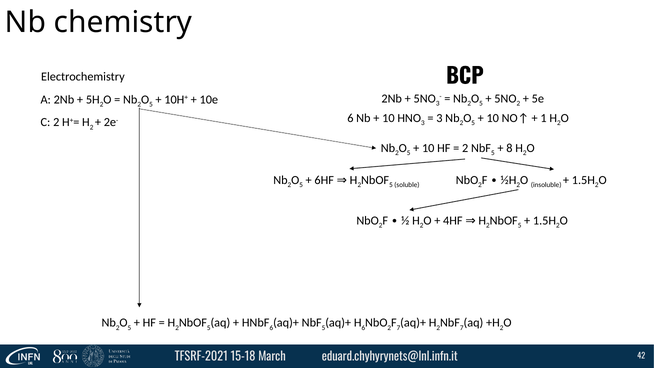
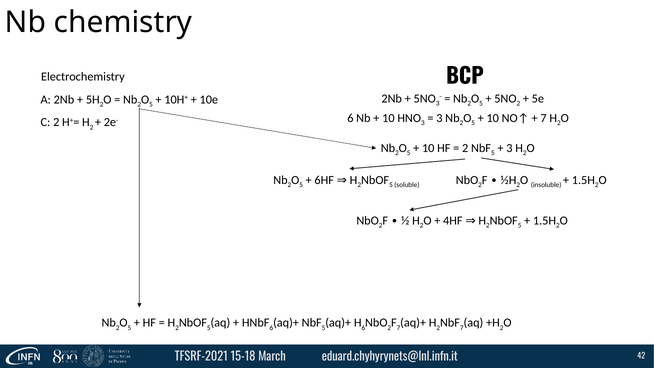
1 at (544, 118): 1 -> 7
8 at (509, 148): 8 -> 3
